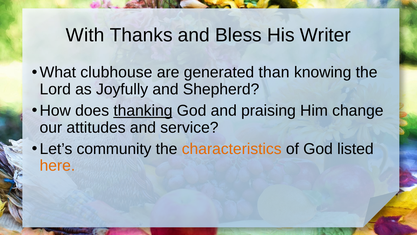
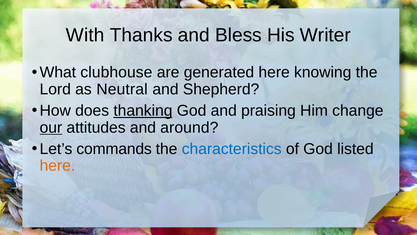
generated than: than -> here
Joyfully: Joyfully -> Neutral
our underline: none -> present
service: service -> around
community: community -> commands
characteristics colour: orange -> blue
